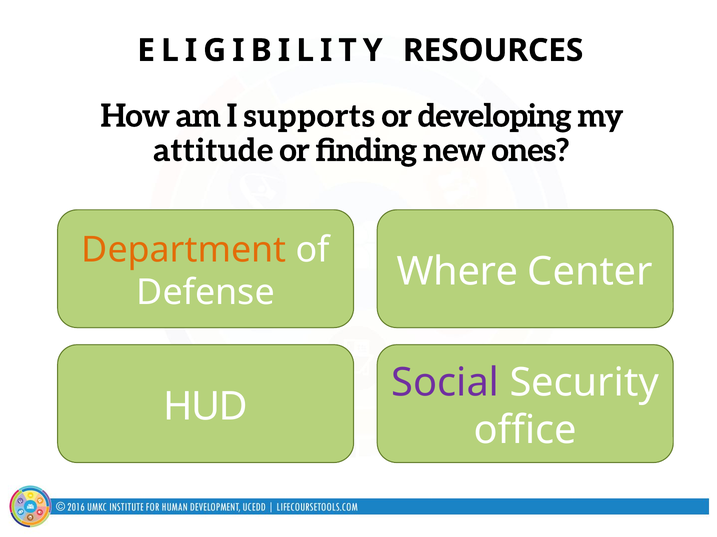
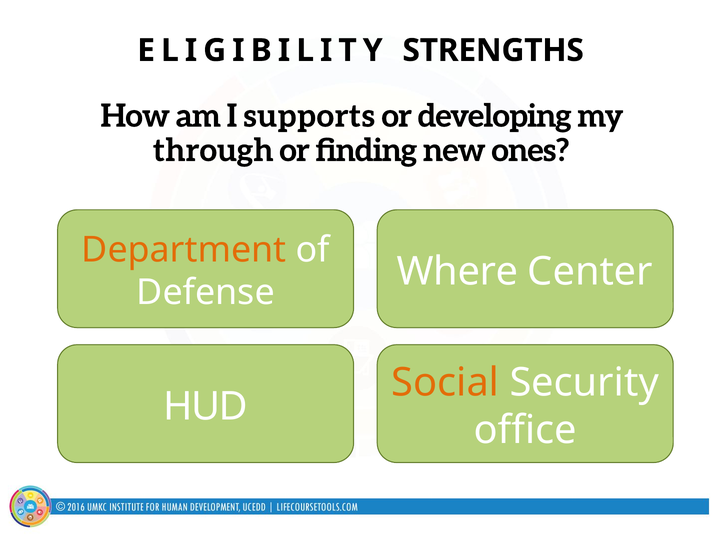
RESOURCES: RESOURCES -> STRENGTHS
attitude: attitude -> through
Social colour: purple -> orange
